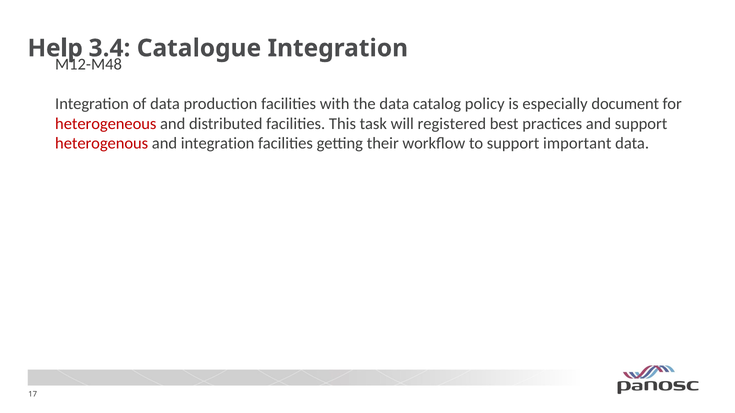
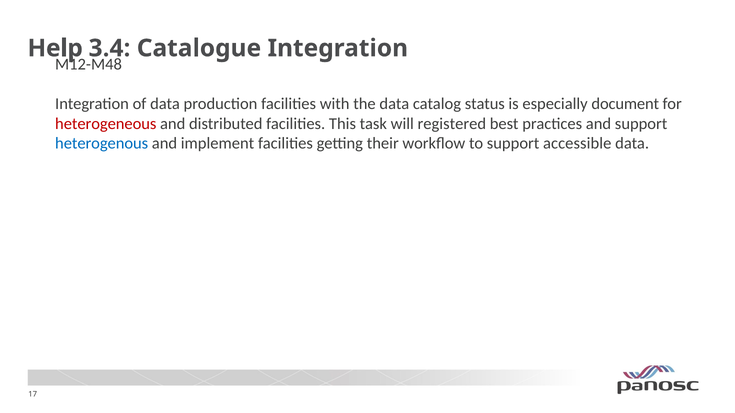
policy: policy -> status
heterogenous colour: red -> blue
and integration: integration -> implement
important: important -> accessible
